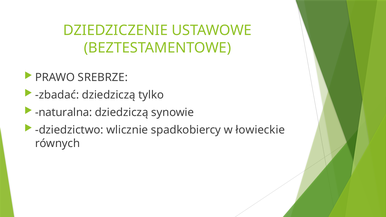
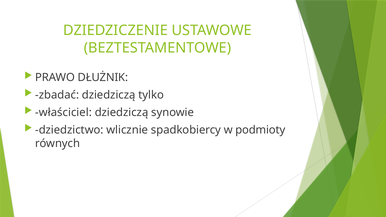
SREBRZE: SREBRZE -> DŁUŻNIK
naturalna: naturalna -> właściciel
łowieckie: łowieckie -> podmioty
